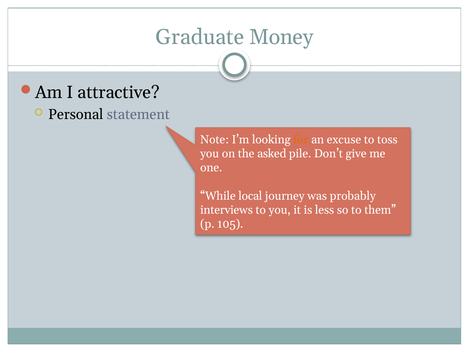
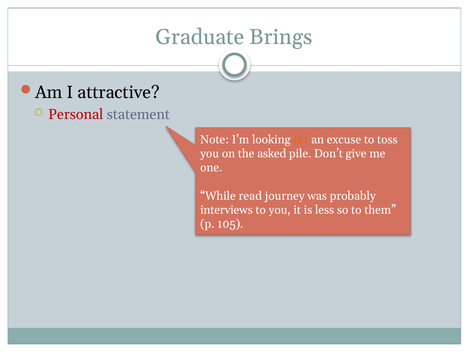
Money: Money -> Brings
Personal colour: black -> red
local: local -> read
